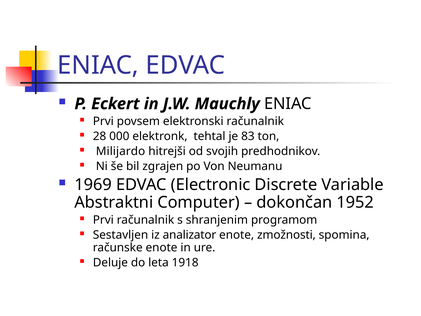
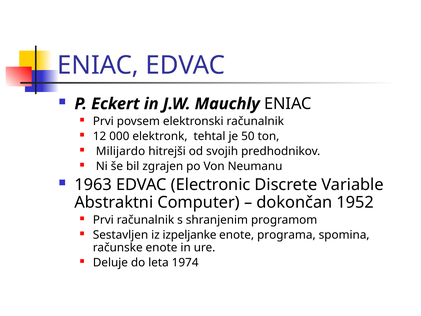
28: 28 -> 12
83: 83 -> 50
1969: 1969 -> 1963
analizator: analizator -> izpeljanke
zmožnosti: zmožnosti -> programa
1918: 1918 -> 1974
